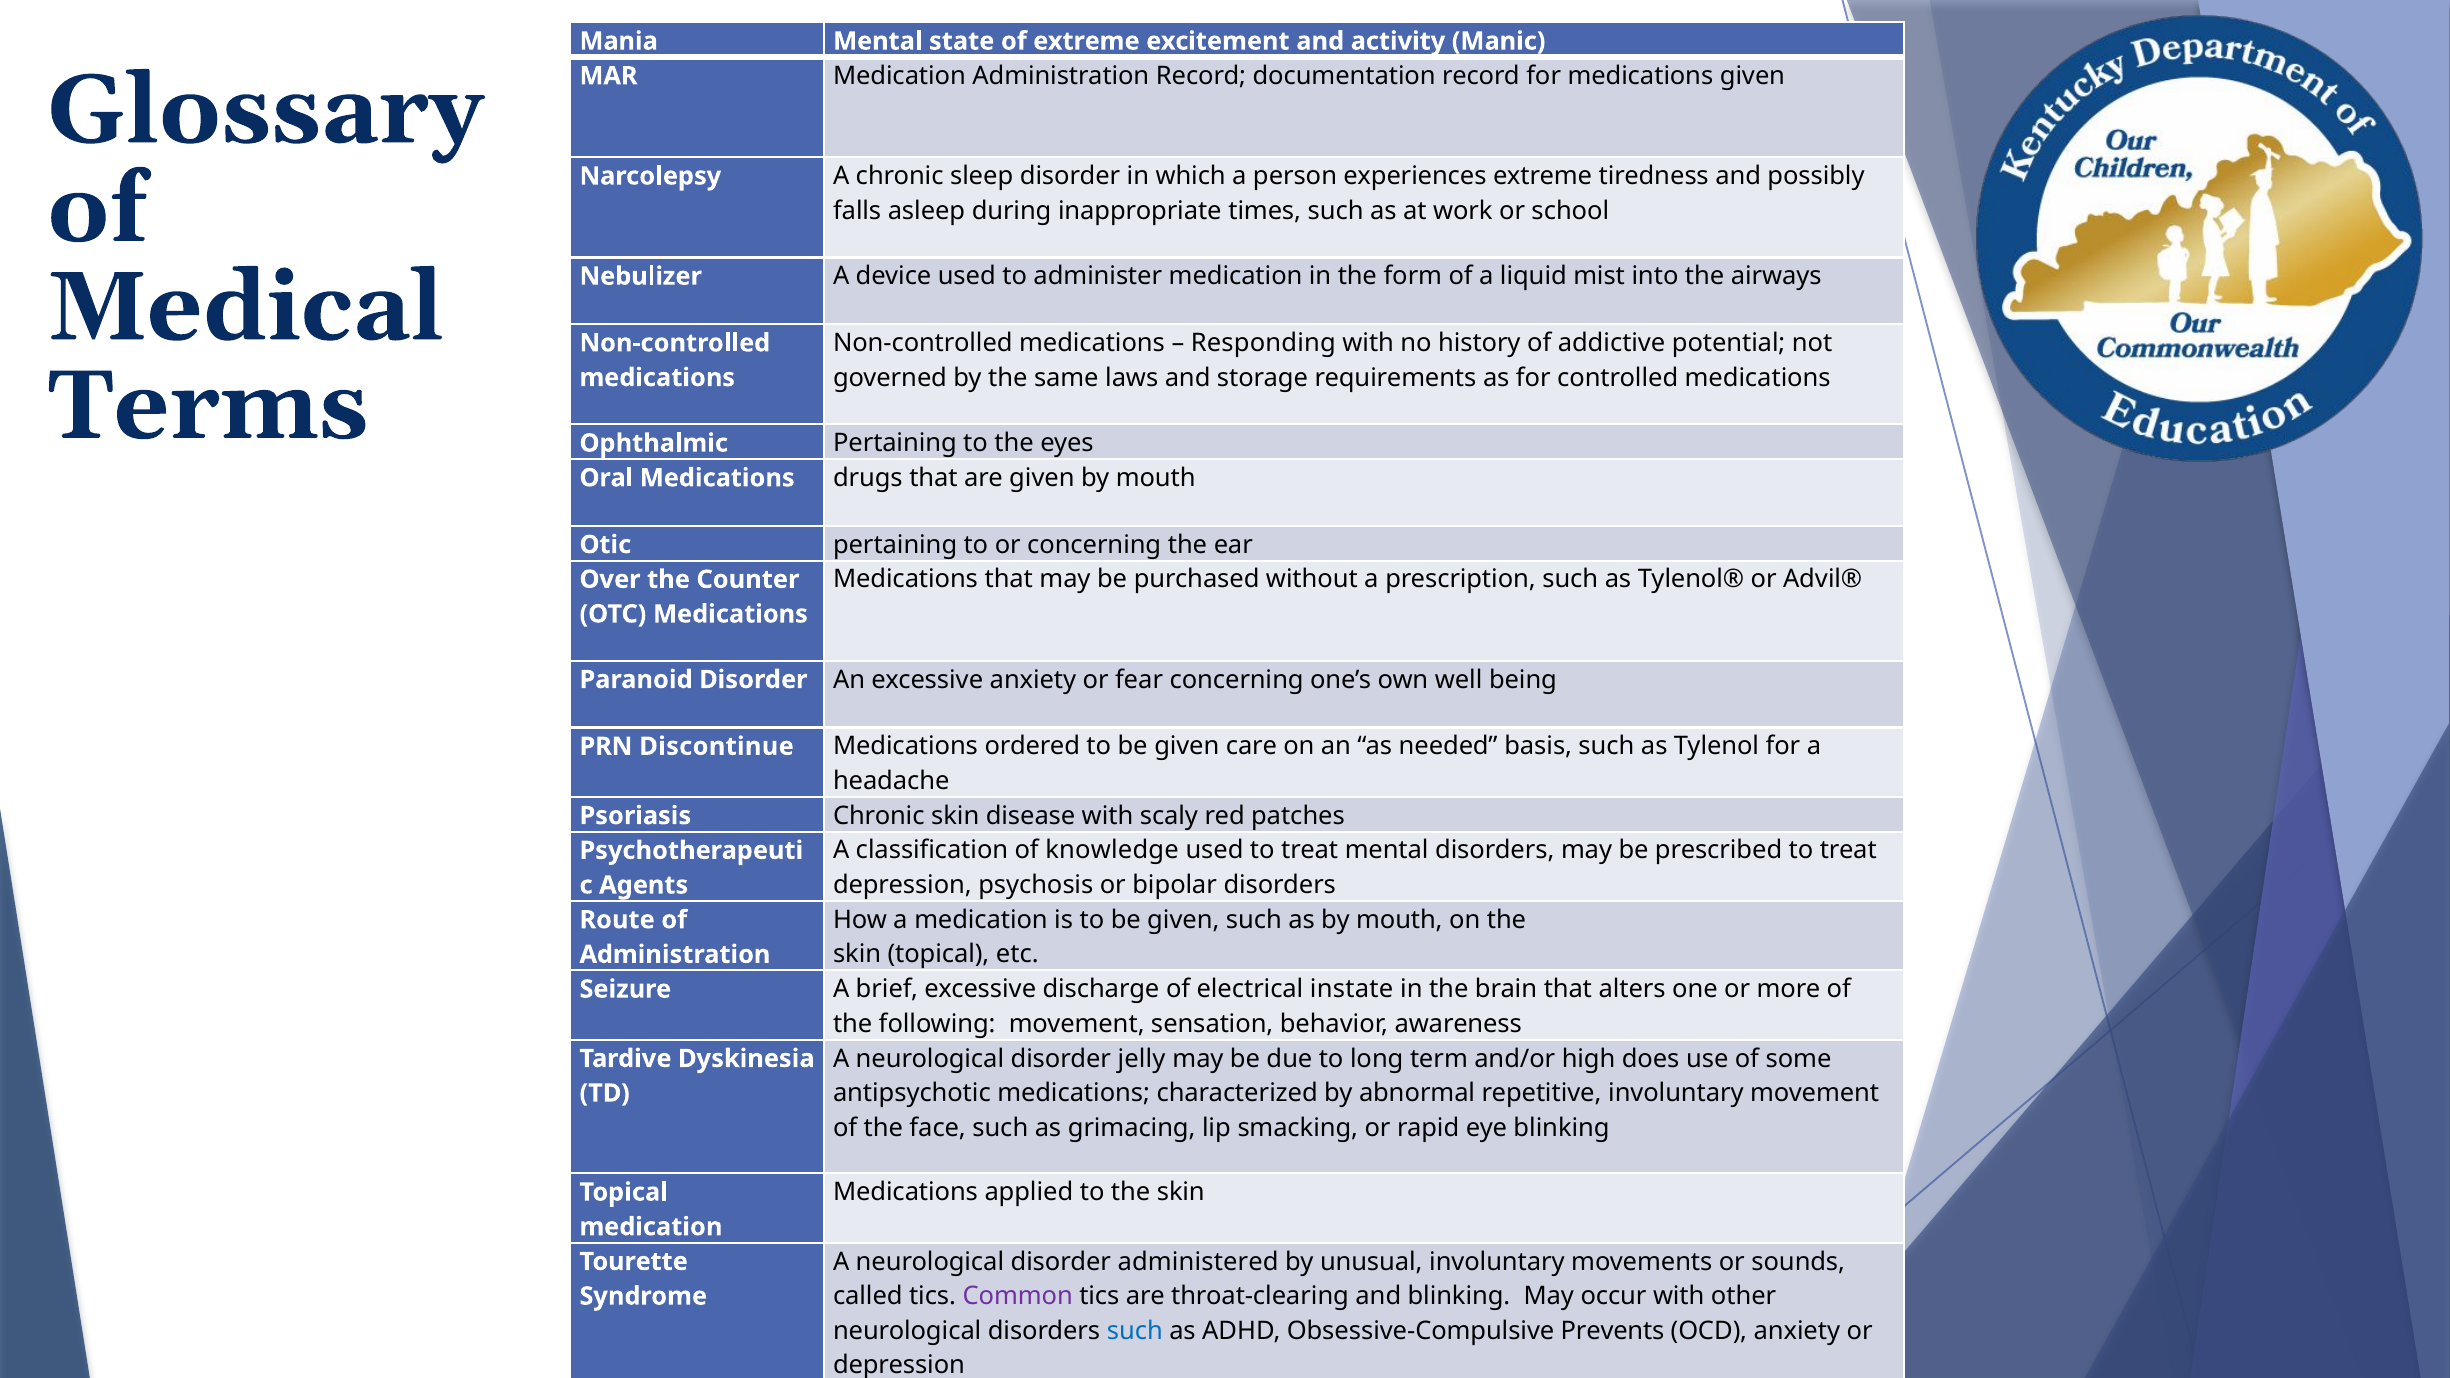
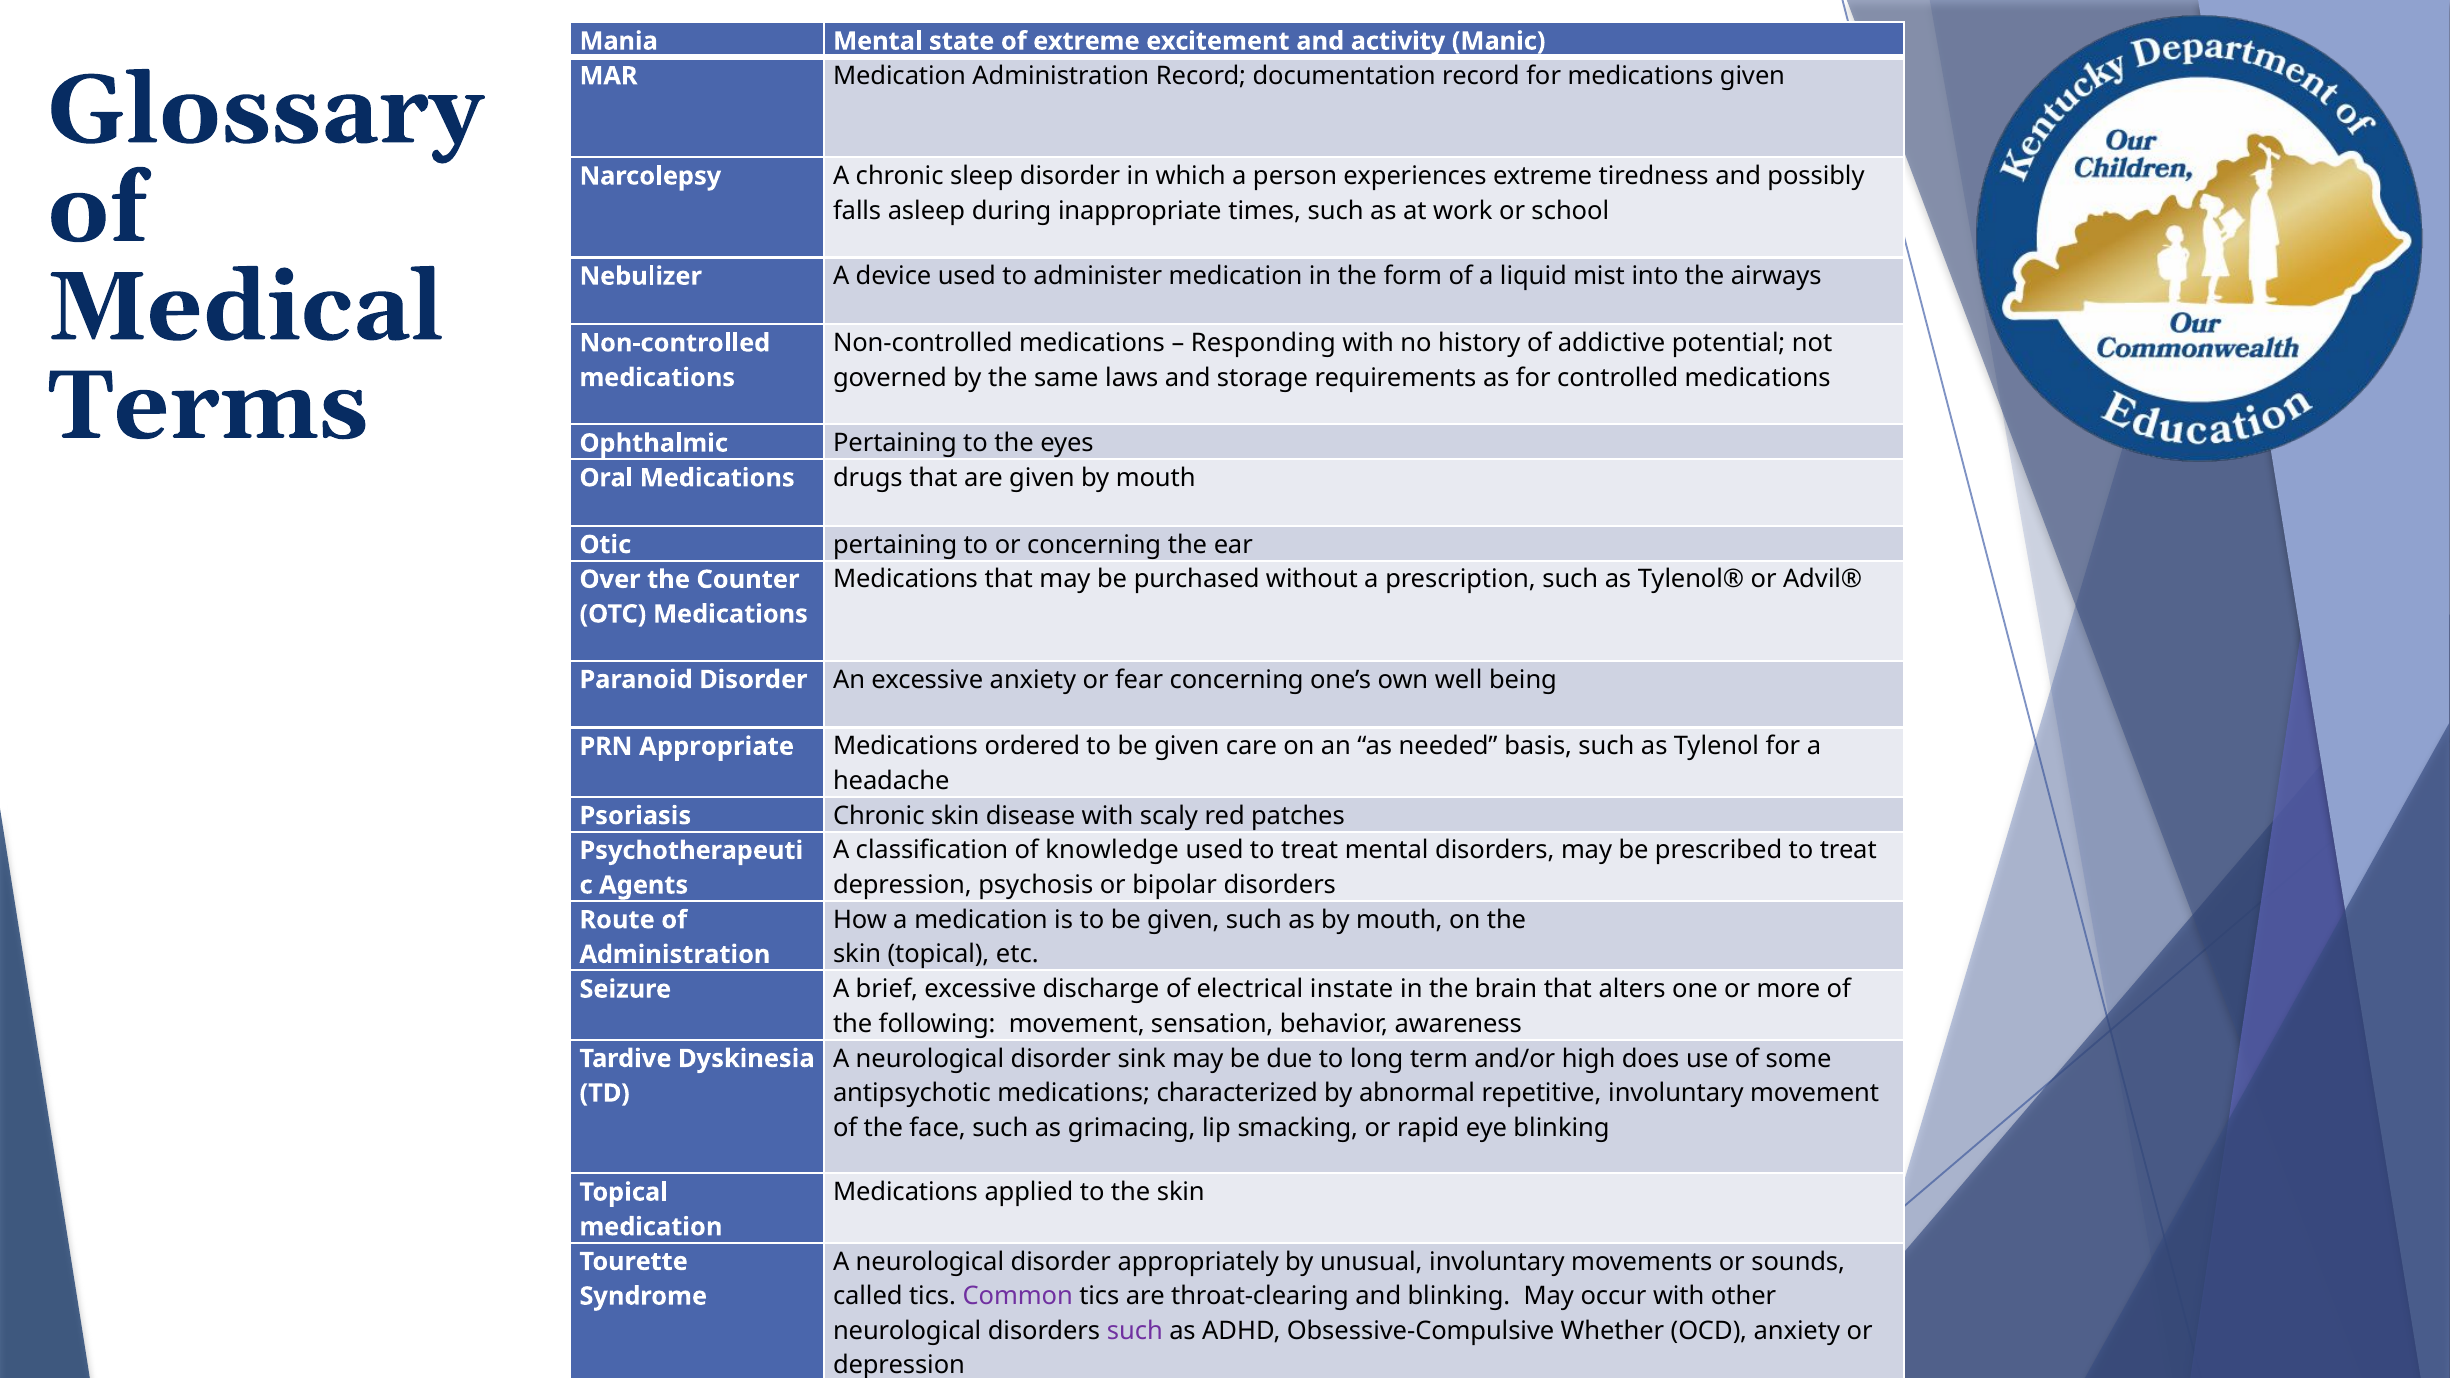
Discontinue: Discontinue -> Appropriate
jelly: jelly -> sink
administered: administered -> appropriately
such at (1135, 1331) colour: blue -> purple
Prevents: Prevents -> Whether
